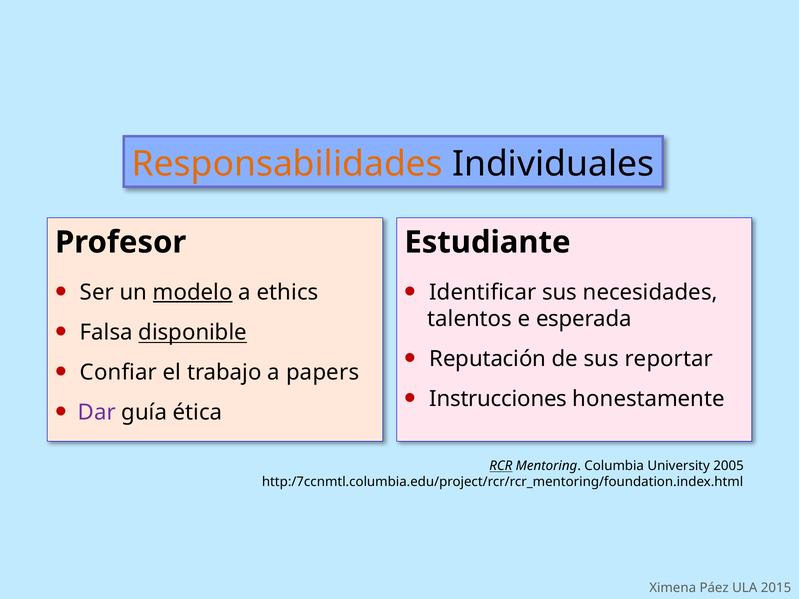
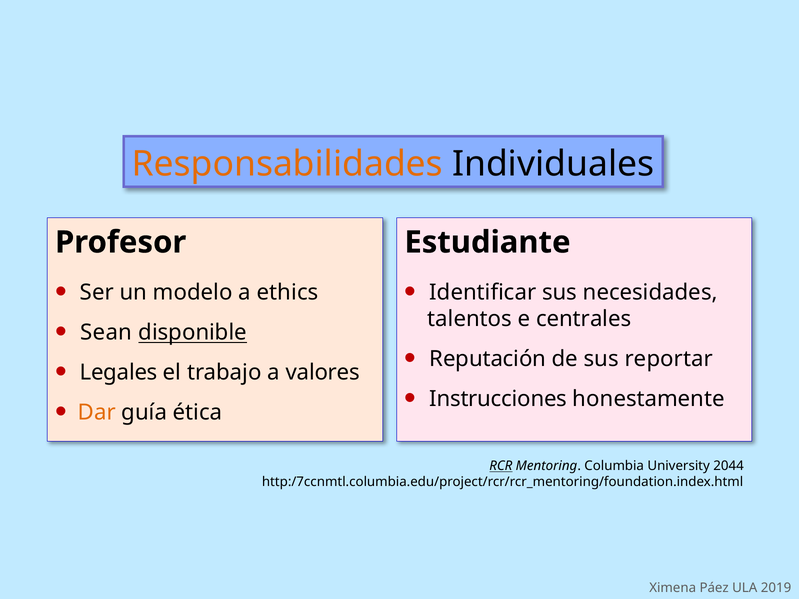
modelo underline: present -> none
esperada: esperada -> centrales
Falsa: Falsa -> Sean
Confiar: Confiar -> Legales
papers: papers -> valores
Dar colour: purple -> orange
2005: 2005 -> 2044
2015: 2015 -> 2019
